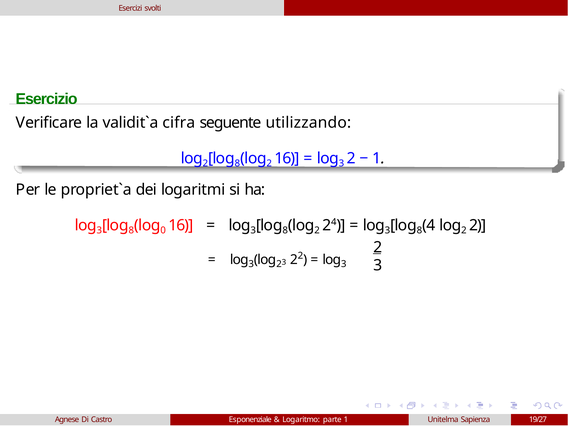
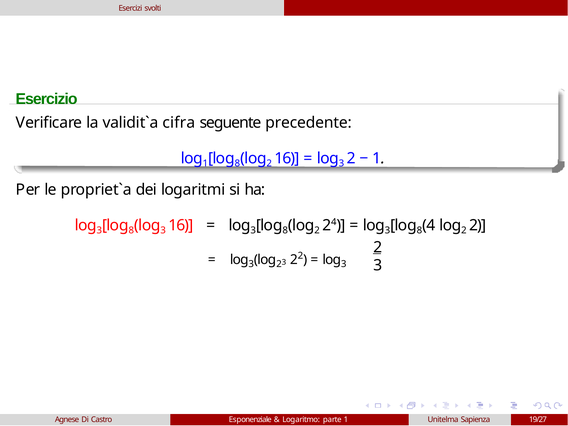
utilizzando: utilizzando -> precedente
2 at (205, 164): 2 -> 1
0 at (163, 231): 0 -> 3
